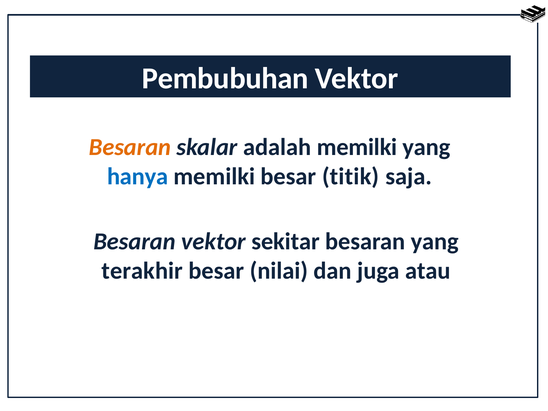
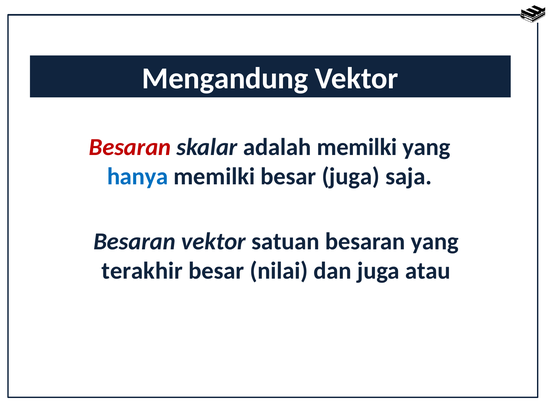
Pembubuhan: Pembubuhan -> Mengandung
Besaran at (130, 147) colour: orange -> red
besar titik: titik -> juga
sekitar: sekitar -> satuan
